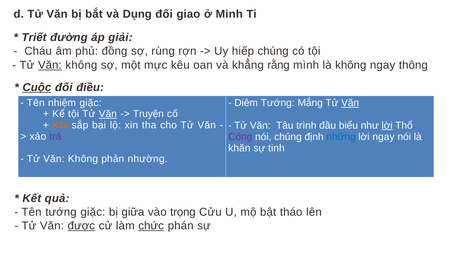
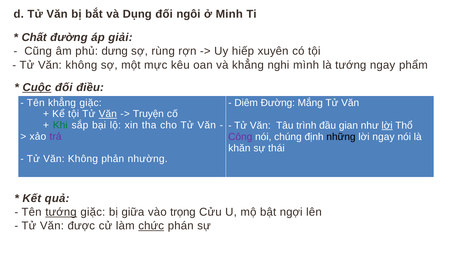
giao: giao -> ngôi
Triết: Triết -> Chất
Cháu: Cháu -> Cũng
đồng: đồng -> dưng
hiếp chúng: chúng -> xuyên
Văn at (50, 65) underline: present -> none
rằng: rằng -> nghi
là không: không -> tướng
thông: thông -> phẩm
Tên nhiệm: nhiệm -> khẳng
Diêm Tướng: Tướng -> Đường
Văn at (350, 103) underline: present -> none
Khi colour: orange -> green
biểu: biểu -> gian
những colour: blue -> black
tinh: tinh -> thái
tướng at (61, 212) underline: none -> present
tháo: tháo -> ngợi
được underline: present -> none
